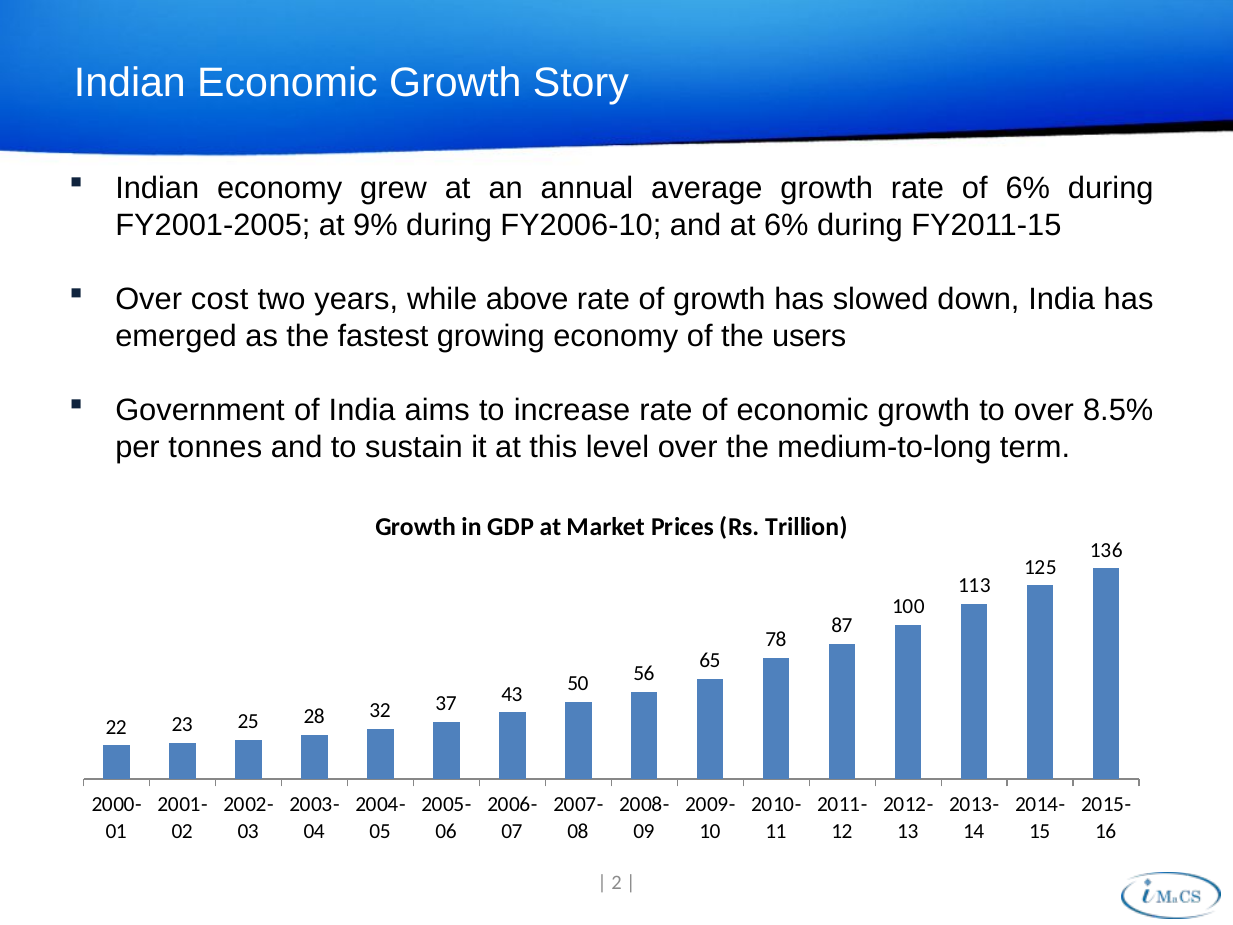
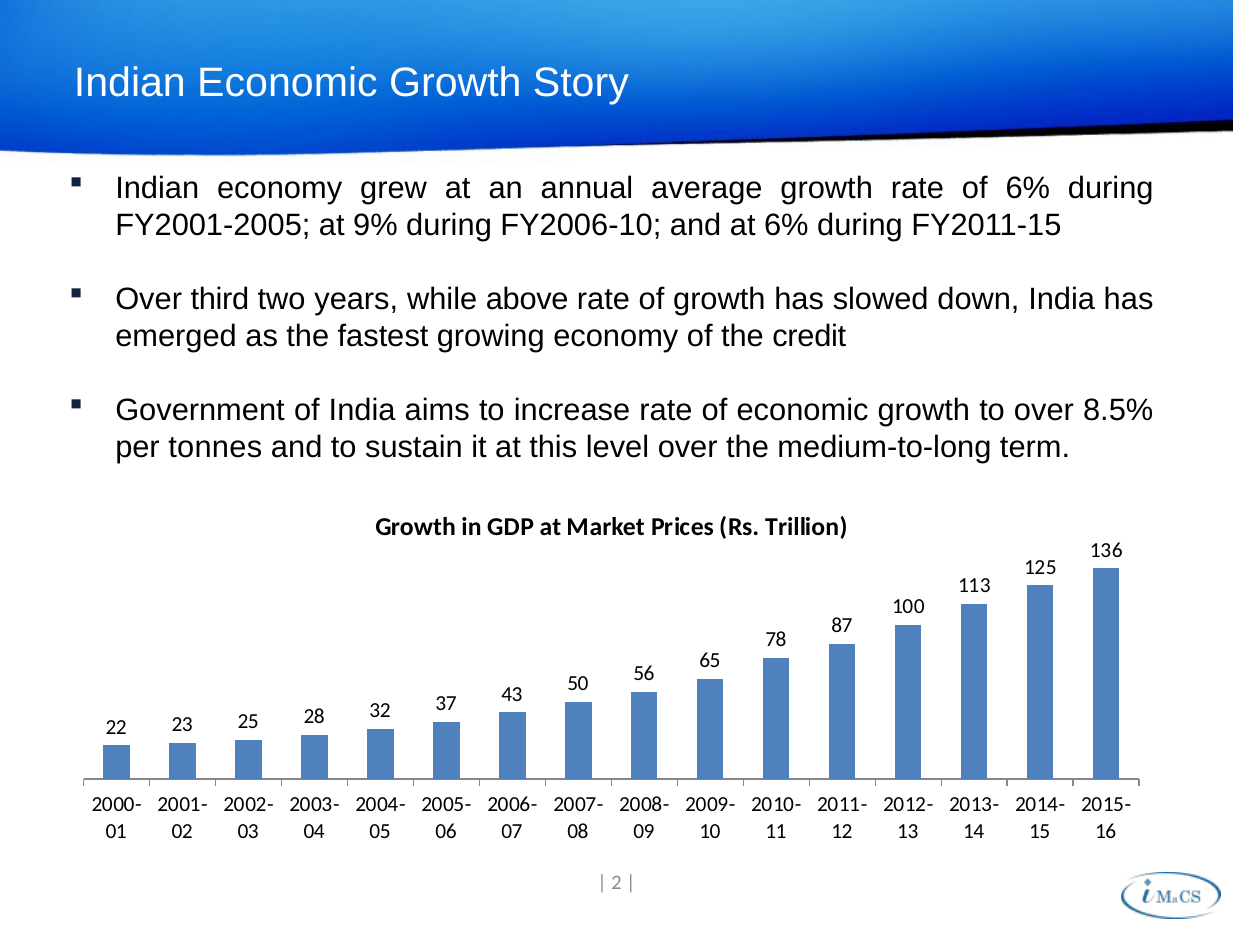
cost: cost -> third
users: users -> credit
